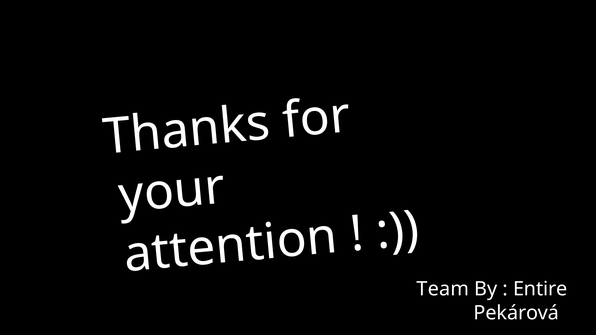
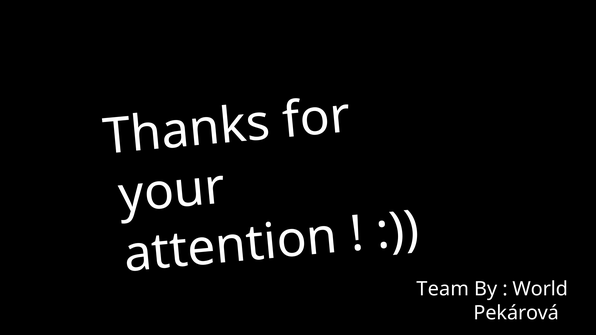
Entire: Entire -> World
